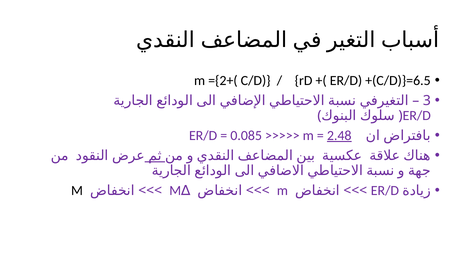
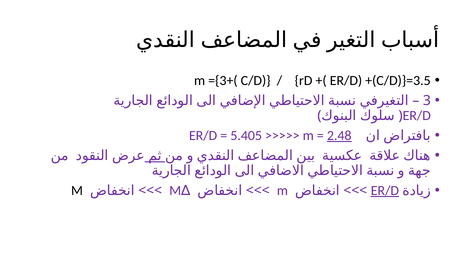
={2+(: ={2+( -> ={3+(
+(C/D)}=6.5: +(C/D)}=6.5 -> +(C/D)}=3.5
0.085: 0.085 -> 5.405
ER/D at (385, 190) underline: none -> present
